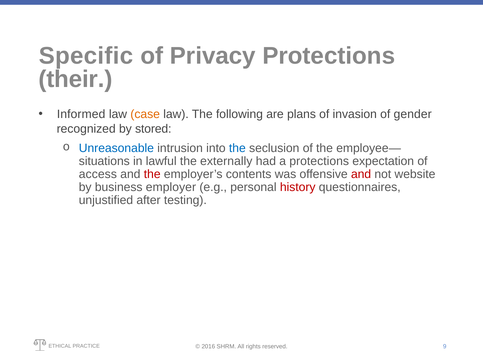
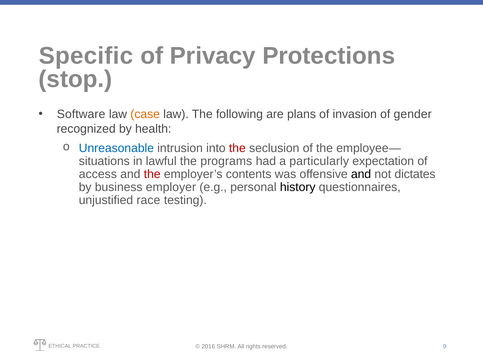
their: their -> stop
Informed: Informed -> Software
stored: stored -> health
the at (237, 148) colour: blue -> red
externally: externally -> programs
a protections: protections -> particularly
and at (361, 174) colour: red -> black
website: website -> dictates
history colour: red -> black
after: after -> race
